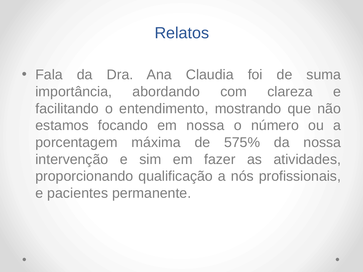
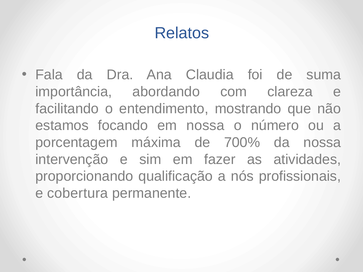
575%: 575% -> 700%
pacientes: pacientes -> cobertura
